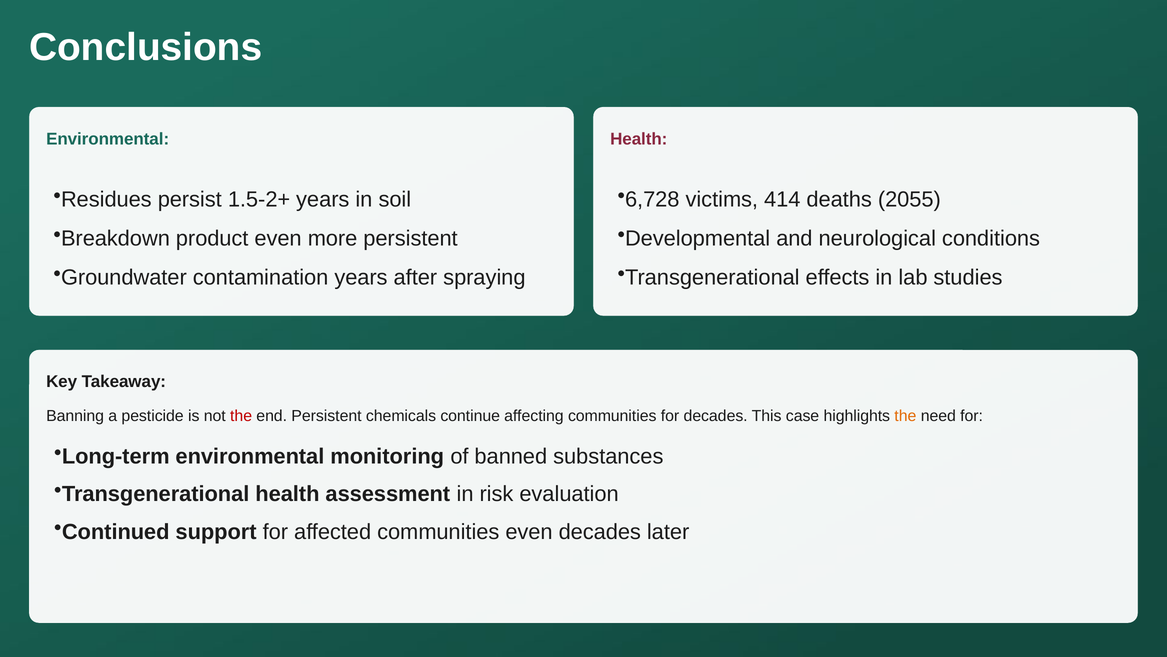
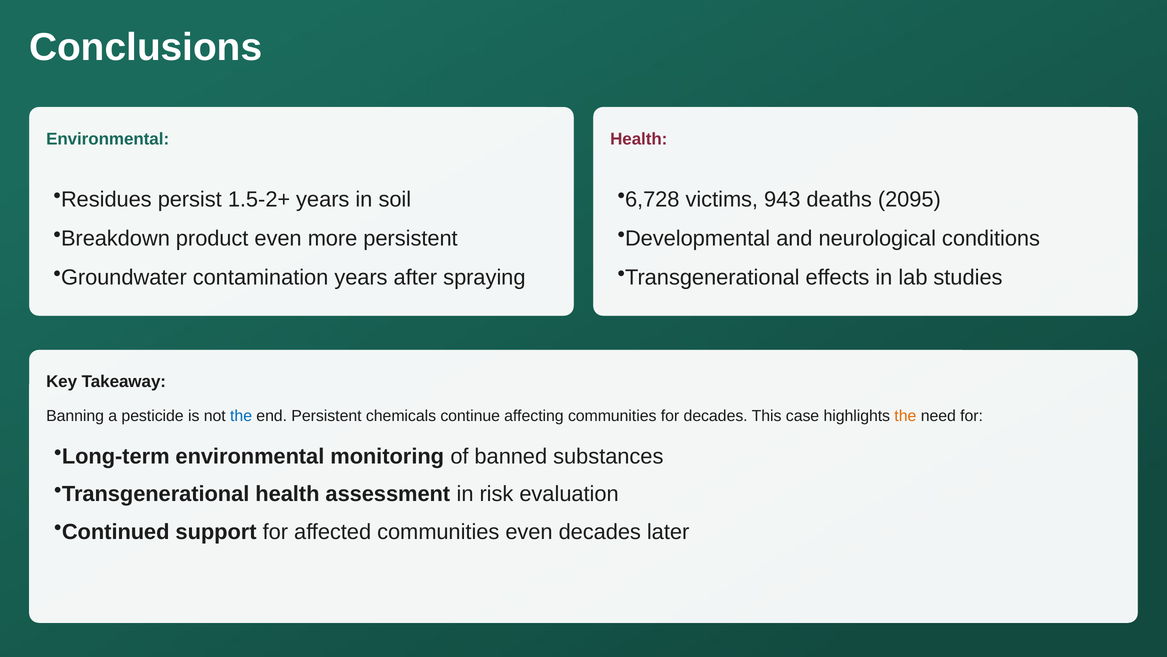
414: 414 -> 943
2055: 2055 -> 2095
the at (241, 415) colour: red -> blue
